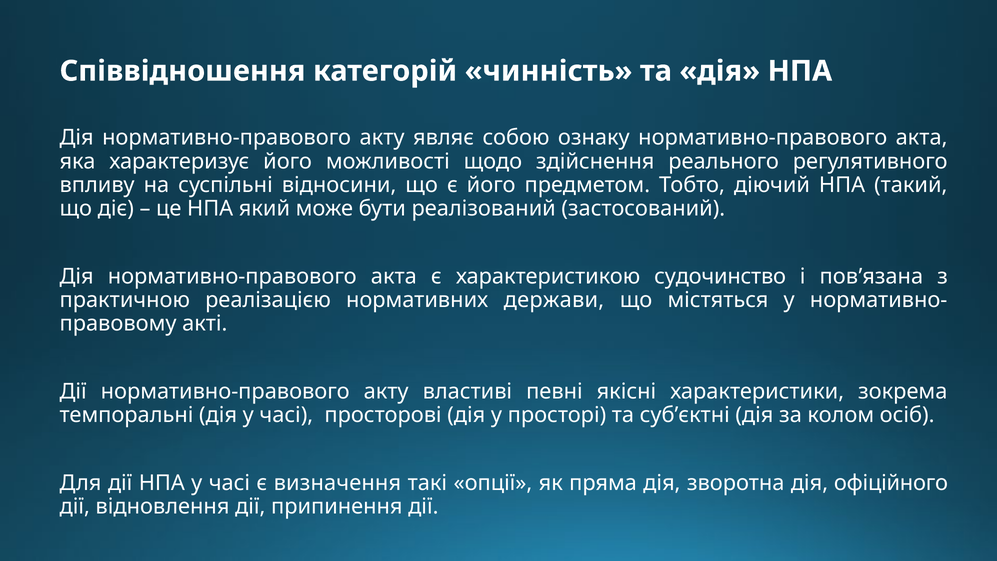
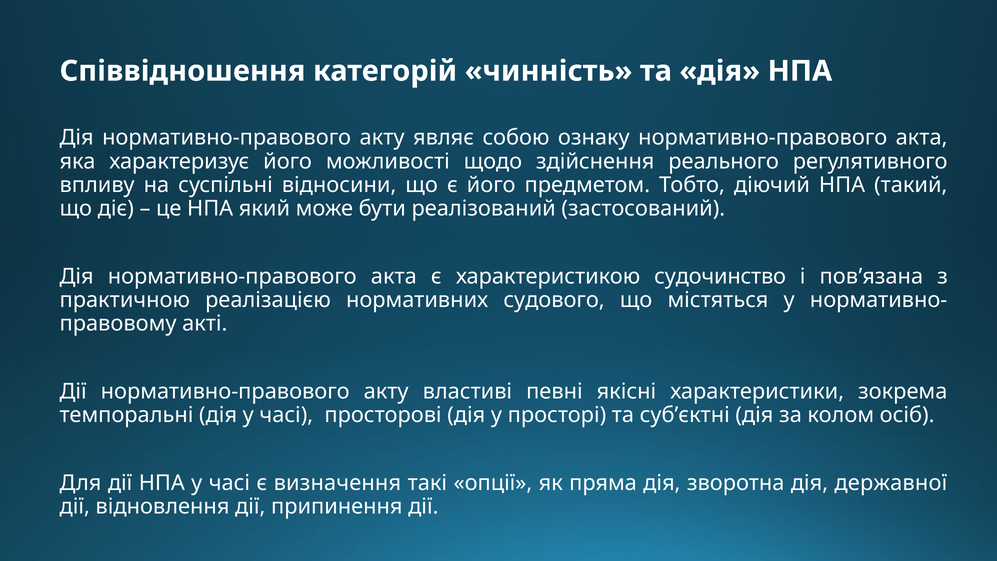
держави: держави -> судового
офіційного: офіційного -> державної
